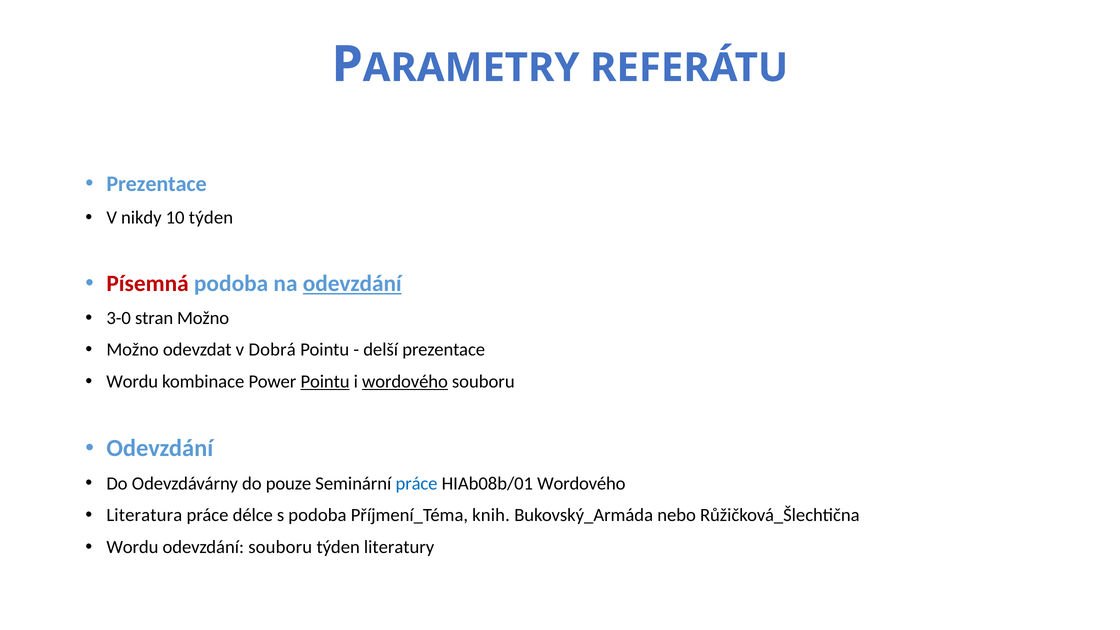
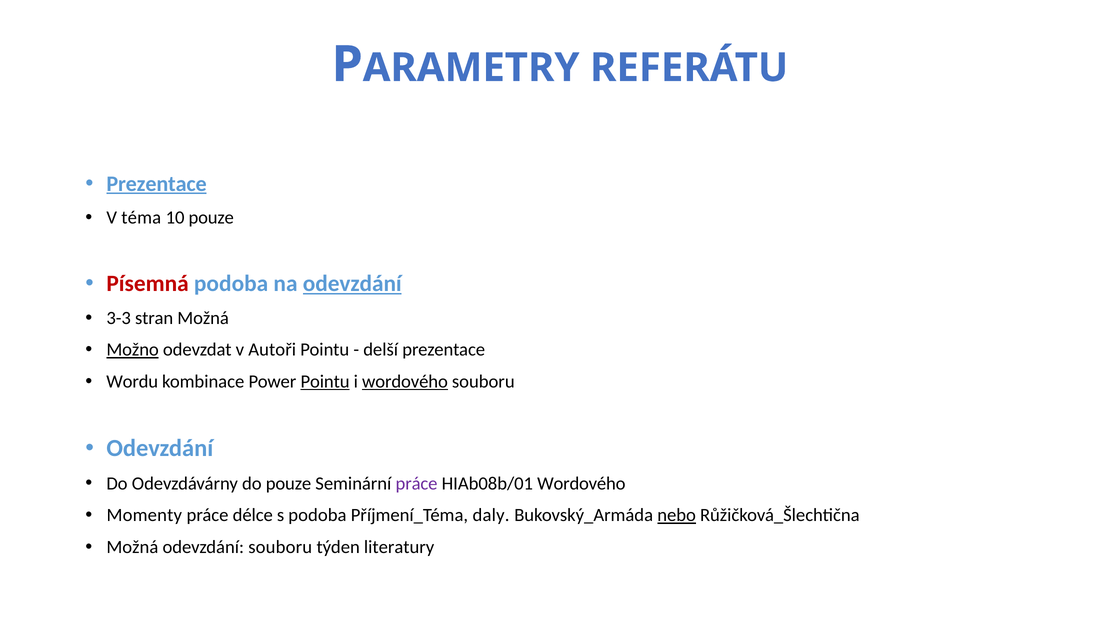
Prezentace at (157, 184) underline: none -> present
nikdy: nikdy -> téma
10 týden: týden -> pouze
3-0: 3-0 -> 3-3
stran Možno: Možno -> Možná
Možno at (133, 350) underline: none -> present
Dobrá: Dobrá -> Autoři
práce at (417, 483) colour: blue -> purple
Literatura: Literatura -> Momenty
knih: knih -> daly
nebo underline: none -> present
Wordu at (132, 547): Wordu -> Možná
